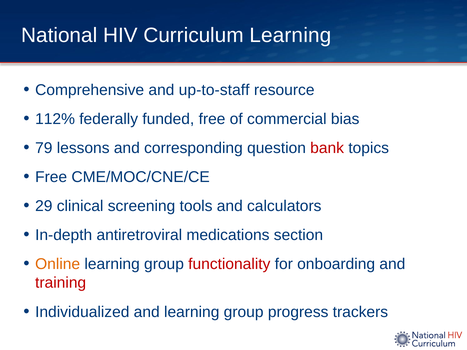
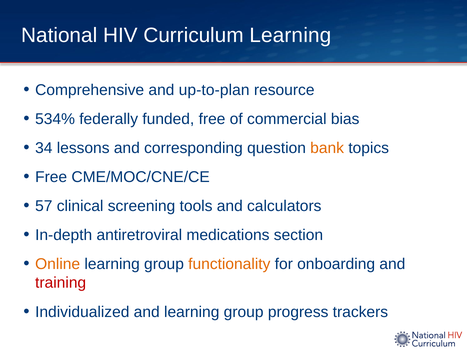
up-to-staff: up-to-staff -> up-to-plan
112%: 112% -> 534%
79: 79 -> 34
bank colour: red -> orange
29: 29 -> 57
functionality colour: red -> orange
